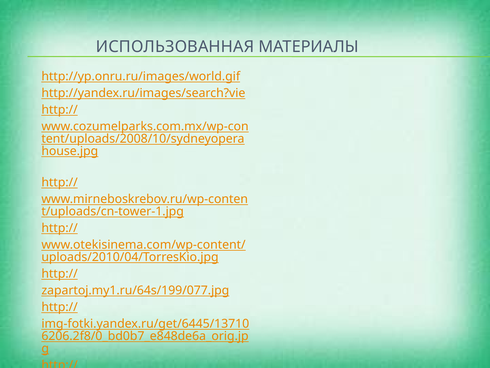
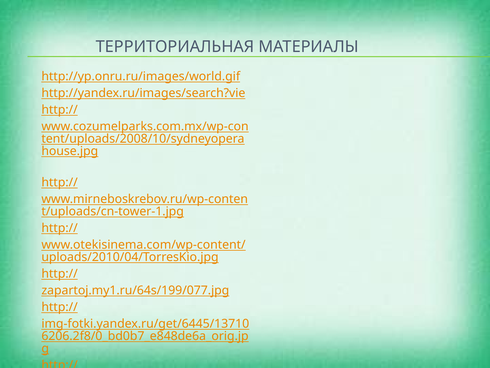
ИСПОЛЬЗОВАННАЯ: ИСПОЛЬЗОВАННАЯ -> ТЕРРИТОРИАЛЬНАЯ
